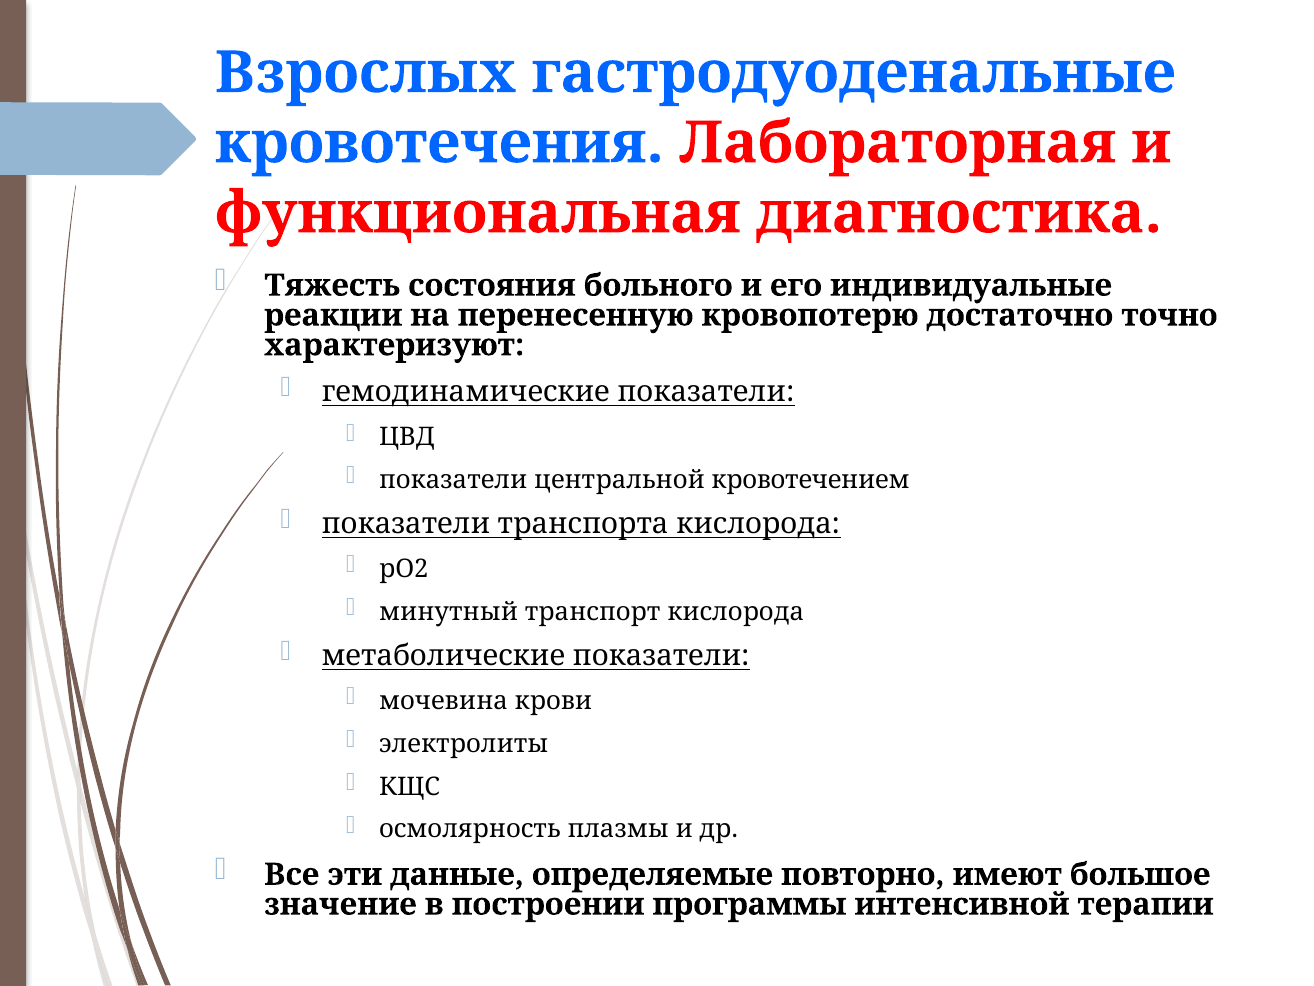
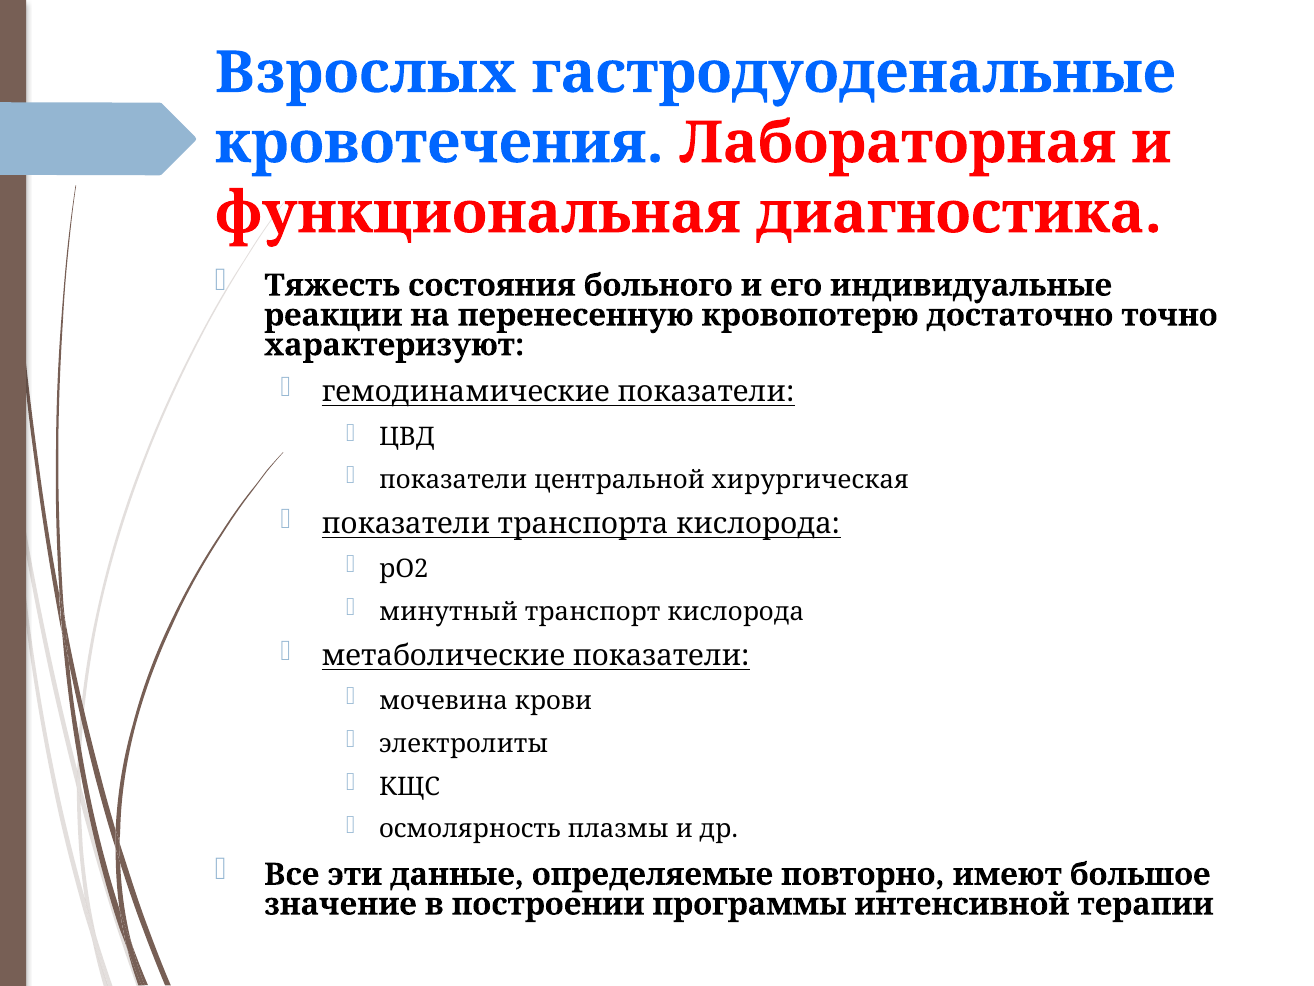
кровотечением: кровотечением -> хирургическая
